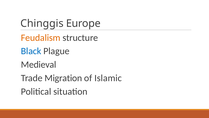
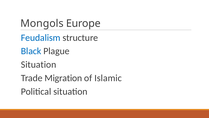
Chinggis: Chinggis -> Mongols
Feudalism colour: orange -> blue
Medieval at (39, 64): Medieval -> Situation
